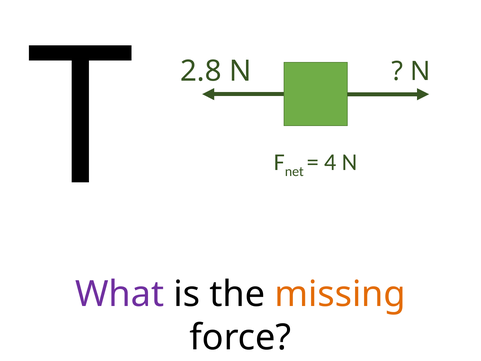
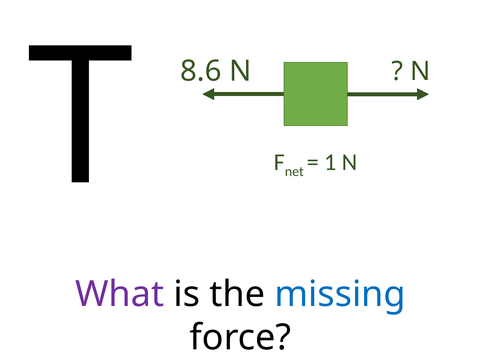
2.8: 2.8 -> 8.6
4: 4 -> 1
missing colour: orange -> blue
